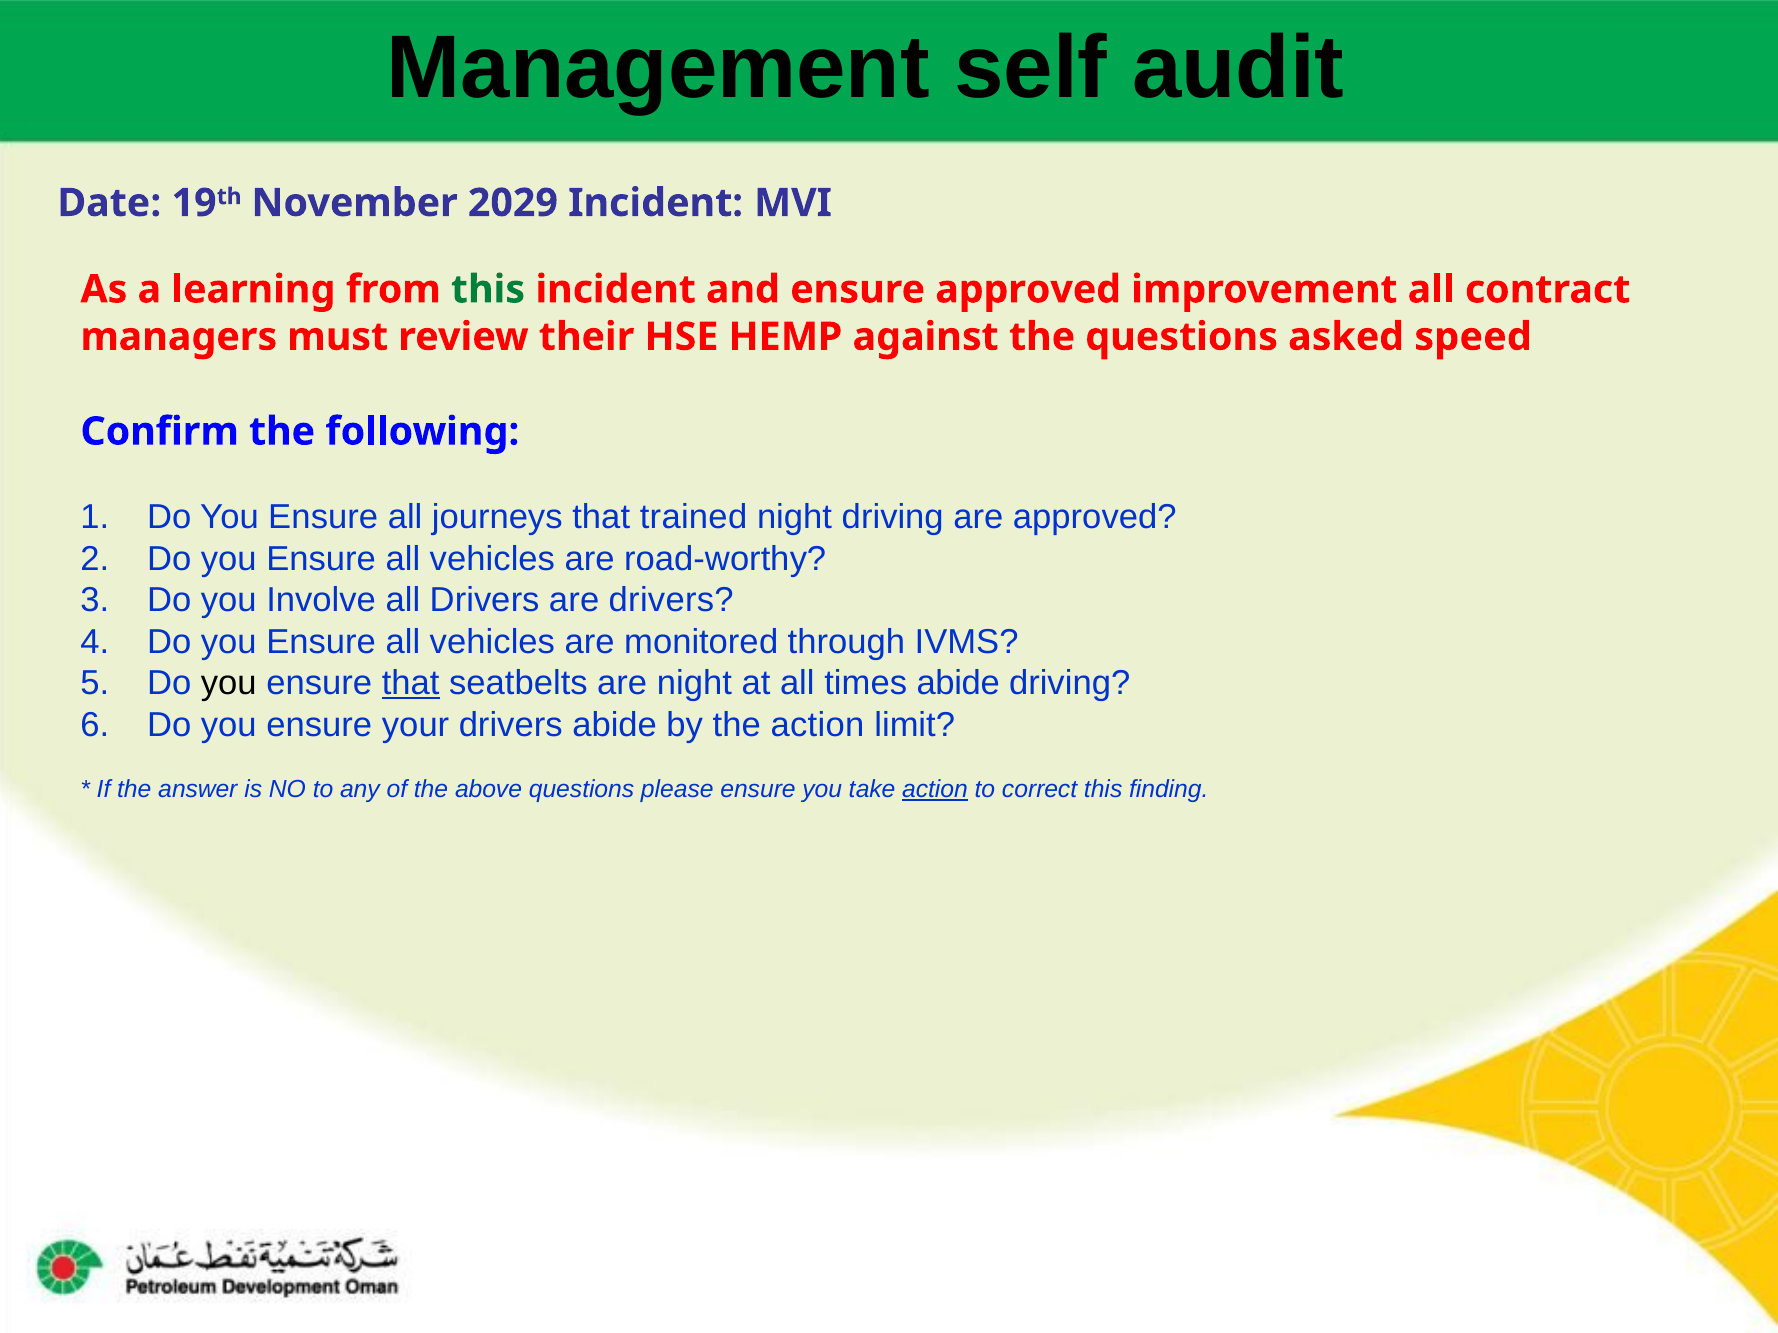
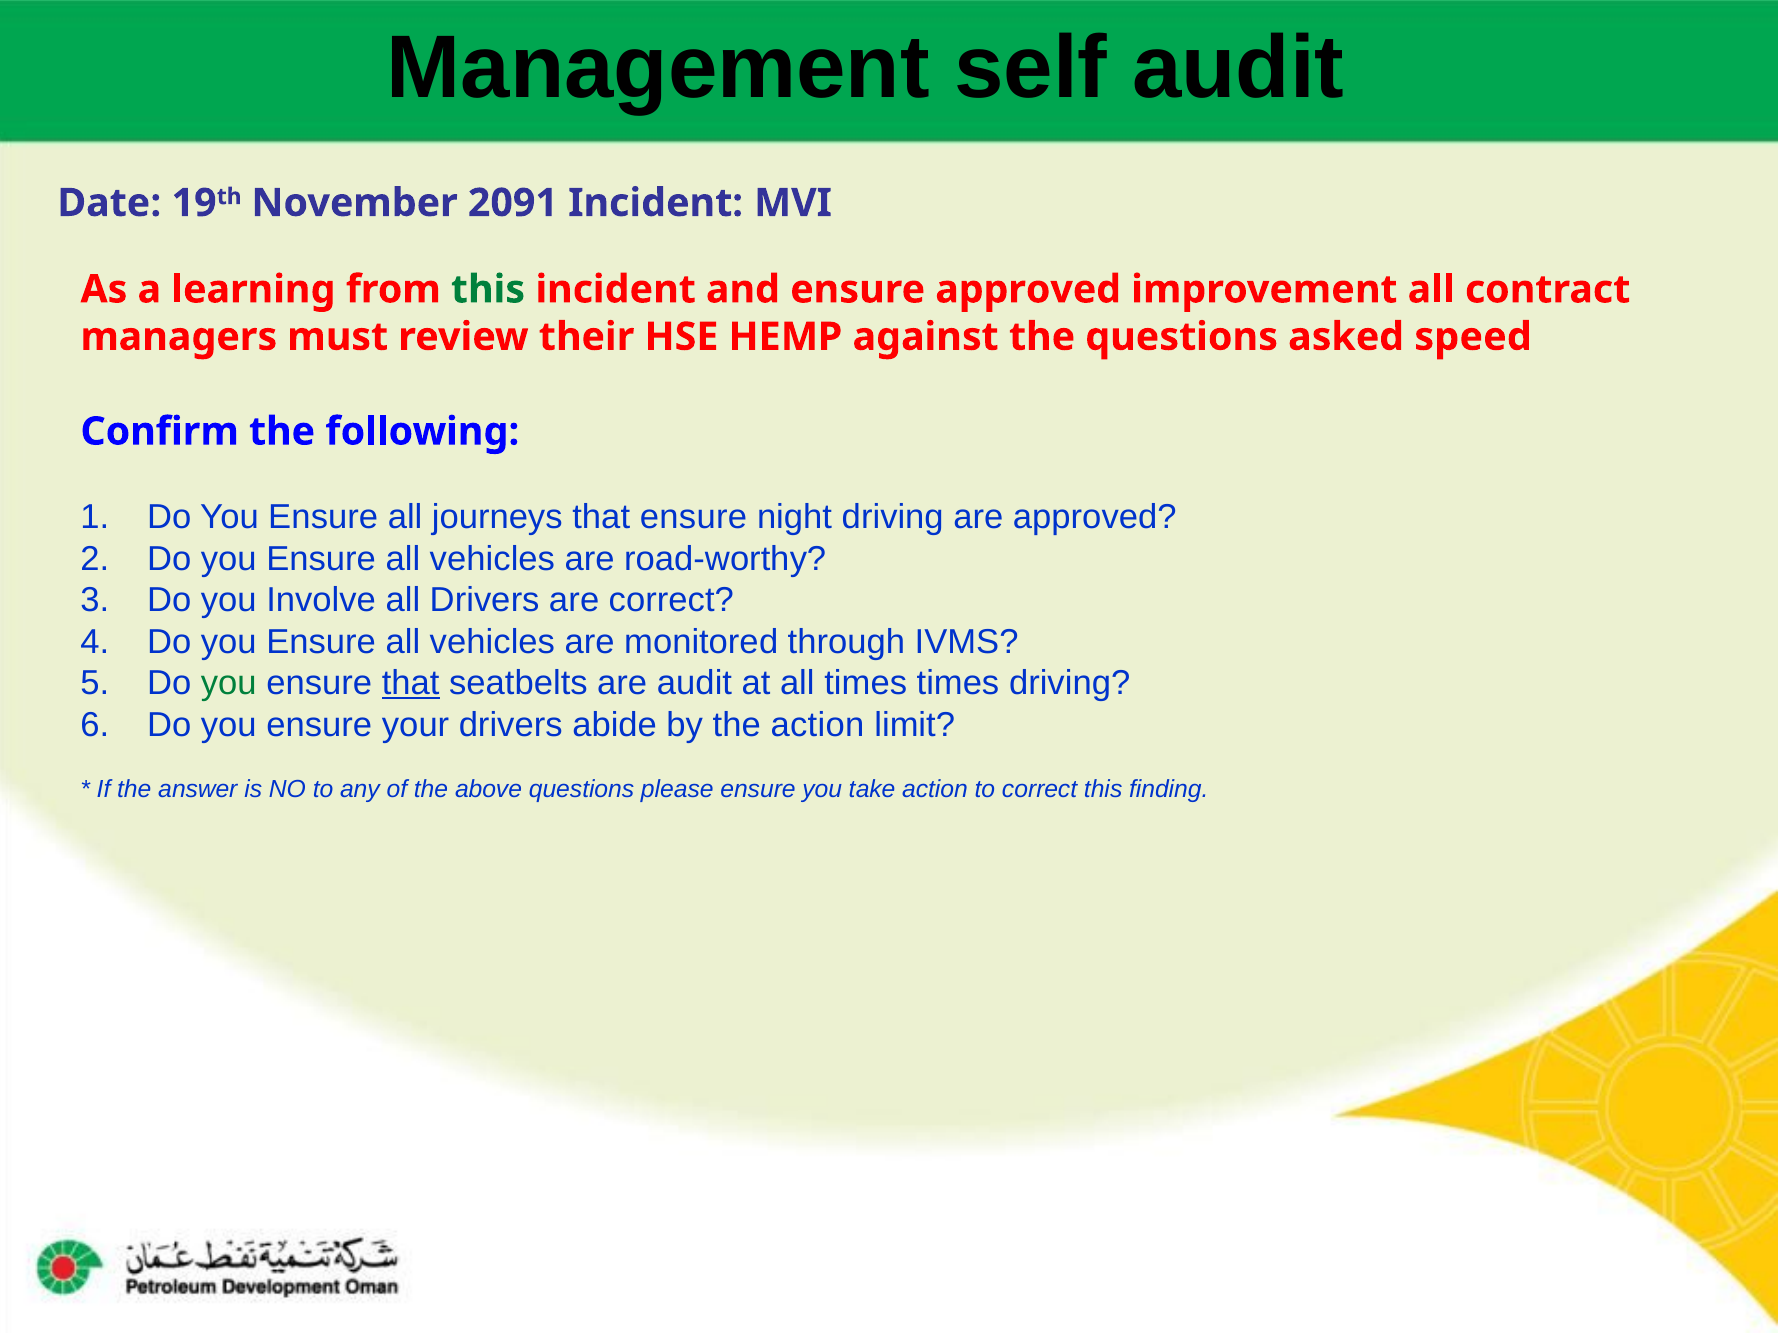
2029: 2029 -> 2091
that trained: trained -> ensure
are drivers: drivers -> correct
you at (229, 683) colour: black -> green
are night: night -> audit
times abide: abide -> times
action at (935, 789) underline: present -> none
